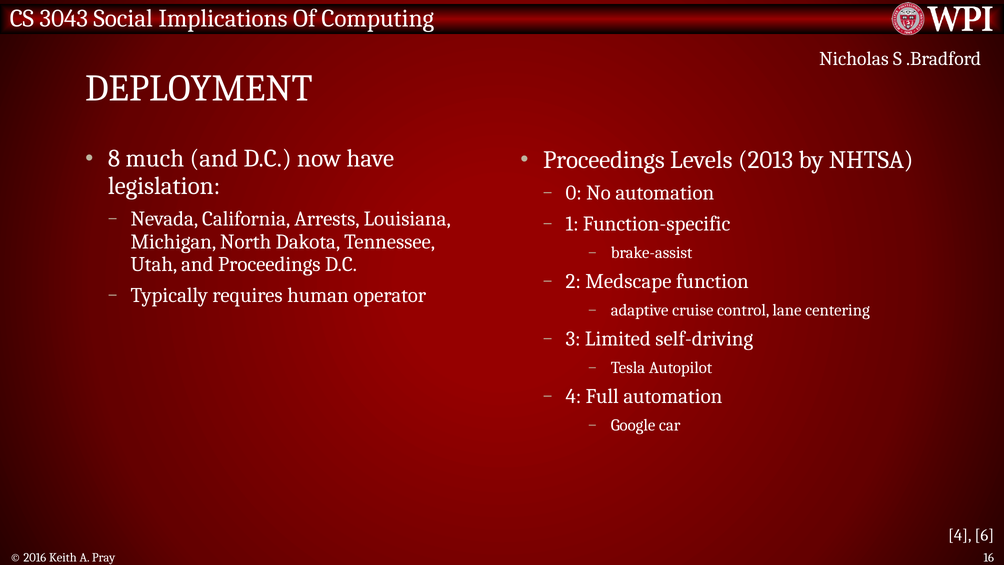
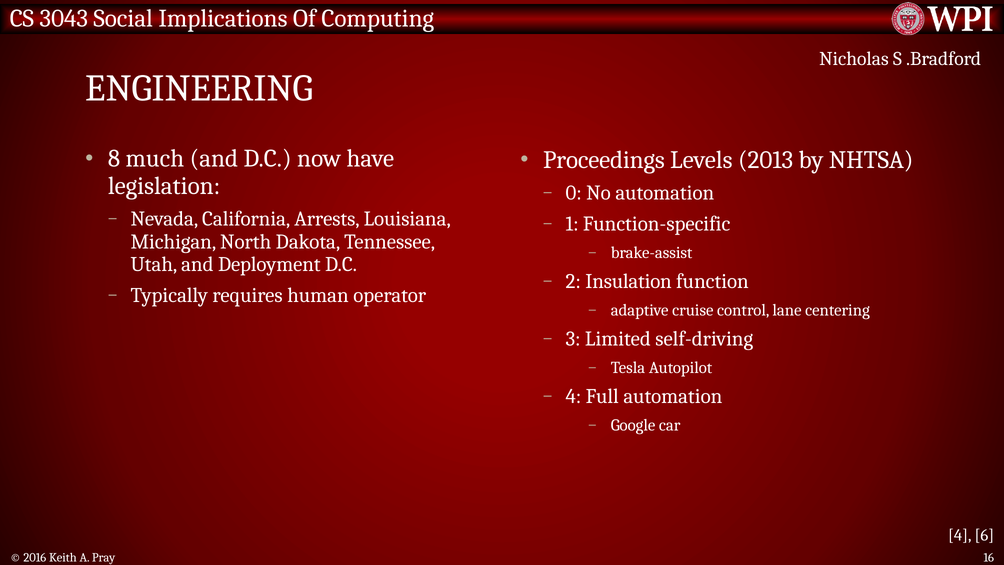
DEPLOYMENT: DEPLOYMENT -> ENGINEERING
and Proceedings: Proceedings -> Deployment
Medscape: Medscape -> Insulation
